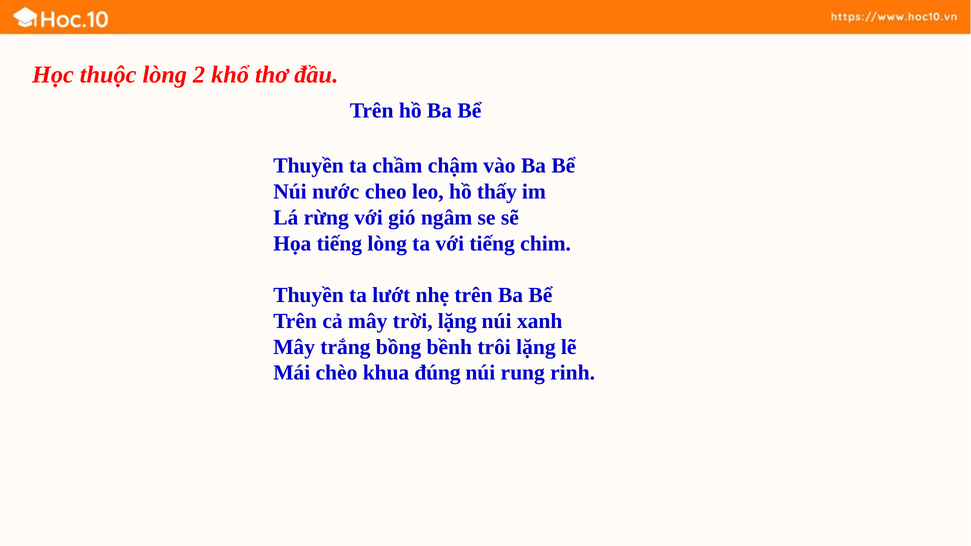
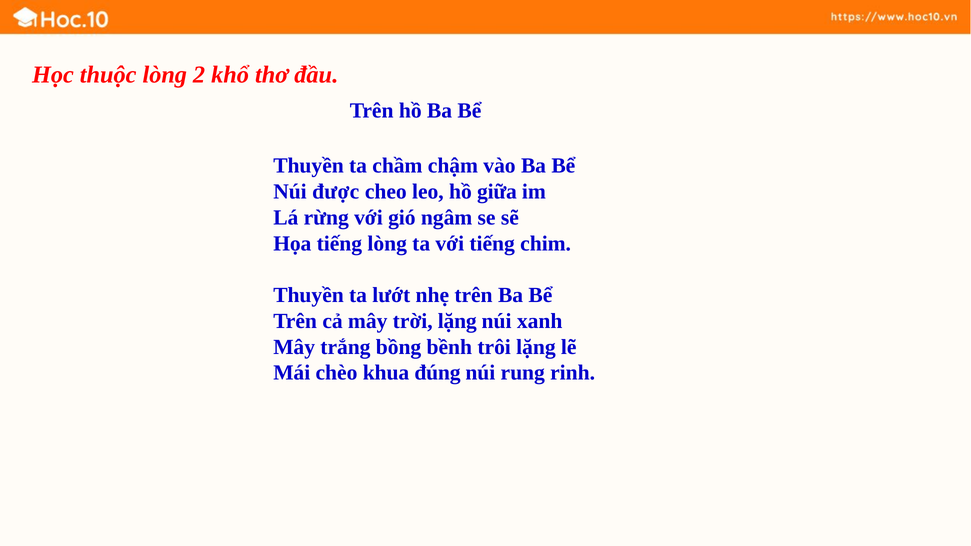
nước: nước -> được
thấy: thấy -> giữa
